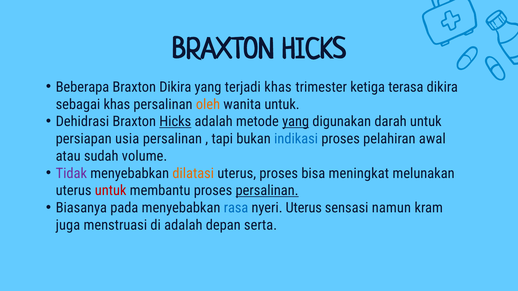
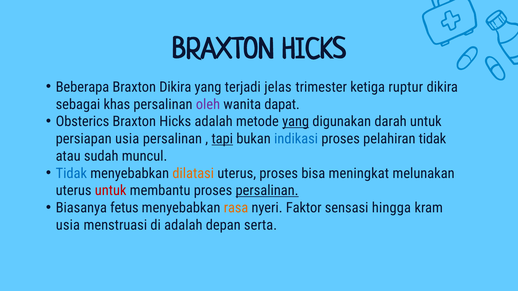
terjadi khas: khas -> jelas
terasa: terasa -> ruptur
oleh colour: orange -> purple
wanita untuk: untuk -> dapat
Dehidrasi: Dehidrasi -> Obsterics
Hicks at (175, 122) underline: present -> none
tapi underline: none -> present
pelahiran awal: awal -> tidak
volume: volume -> muncul
Tidak at (71, 173) colour: purple -> blue
pada: pada -> fetus
rasa colour: blue -> orange
nyeri Uterus: Uterus -> Faktor
namun: namun -> hingga
juga at (68, 225): juga -> usia
